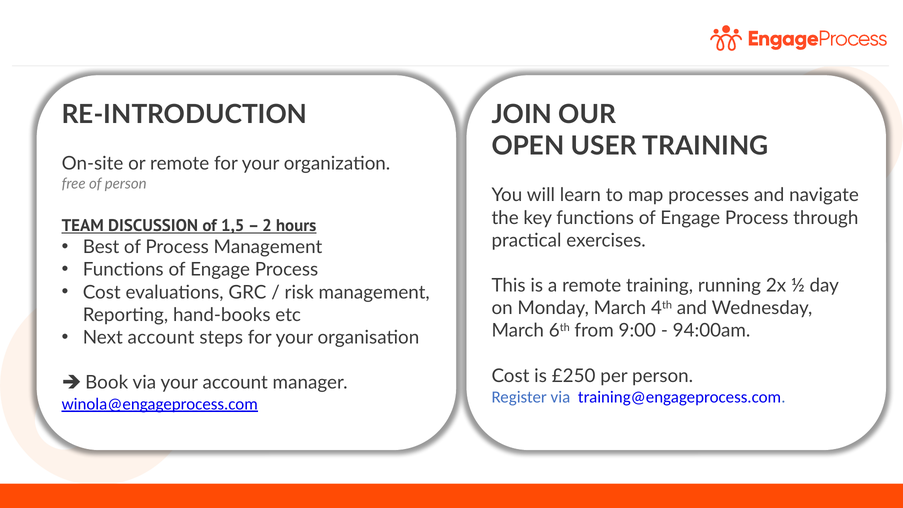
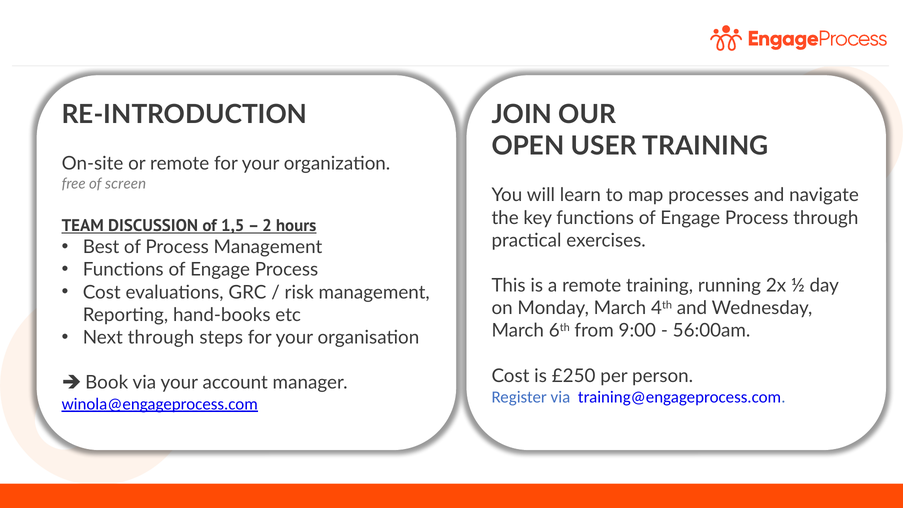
of person: person -> screen
94:00am: 94:00am -> 56:00am
Next account: account -> through
